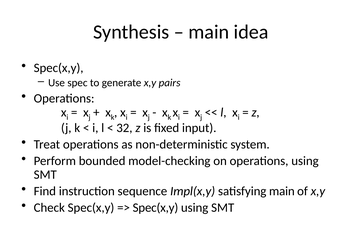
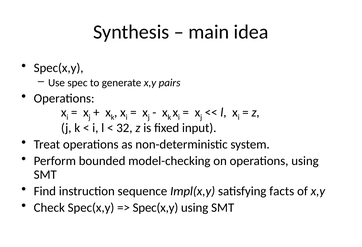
satisfying main: main -> facts
